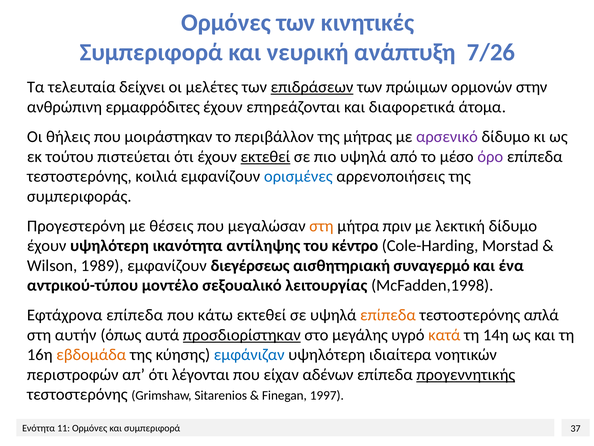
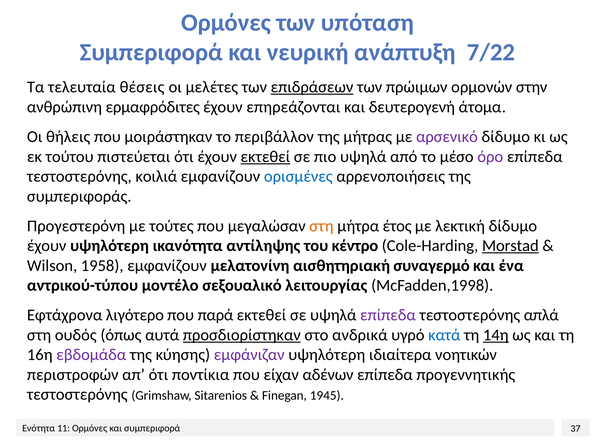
κινητικές: κινητικές -> υπόταση
7/26: 7/26 -> 7/22
δείχνει: δείχνει -> θέσεις
διαφορετικά: διαφορετικά -> δευτερογενή
θέσεις: θέσεις -> τούτες
πριν: πριν -> έτος
Morstad underline: none -> present
1989: 1989 -> 1958
διεγέρσεως: διεγέρσεως -> μελατονίνη
Eφτάχρονα επίπεδα: επίπεδα -> λιγότερο
κάτω: κάτω -> παρά
επίπεδα at (388, 315) colour: orange -> purple
αυτήν: αυτήν -> ουδός
μεγάλης: μεγάλης -> ανδρικά
κατά colour: orange -> blue
14η underline: none -> present
εβδομάδα colour: orange -> purple
εμφάνιζαν colour: blue -> purple
λέγονται: λέγονται -> ποντίκια
προγεννητικής underline: present -> none
1997: 1997 -> 1945
